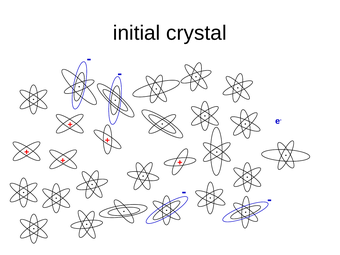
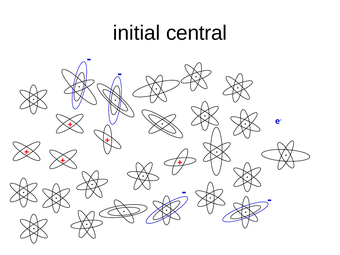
crystal: crystal -> central
